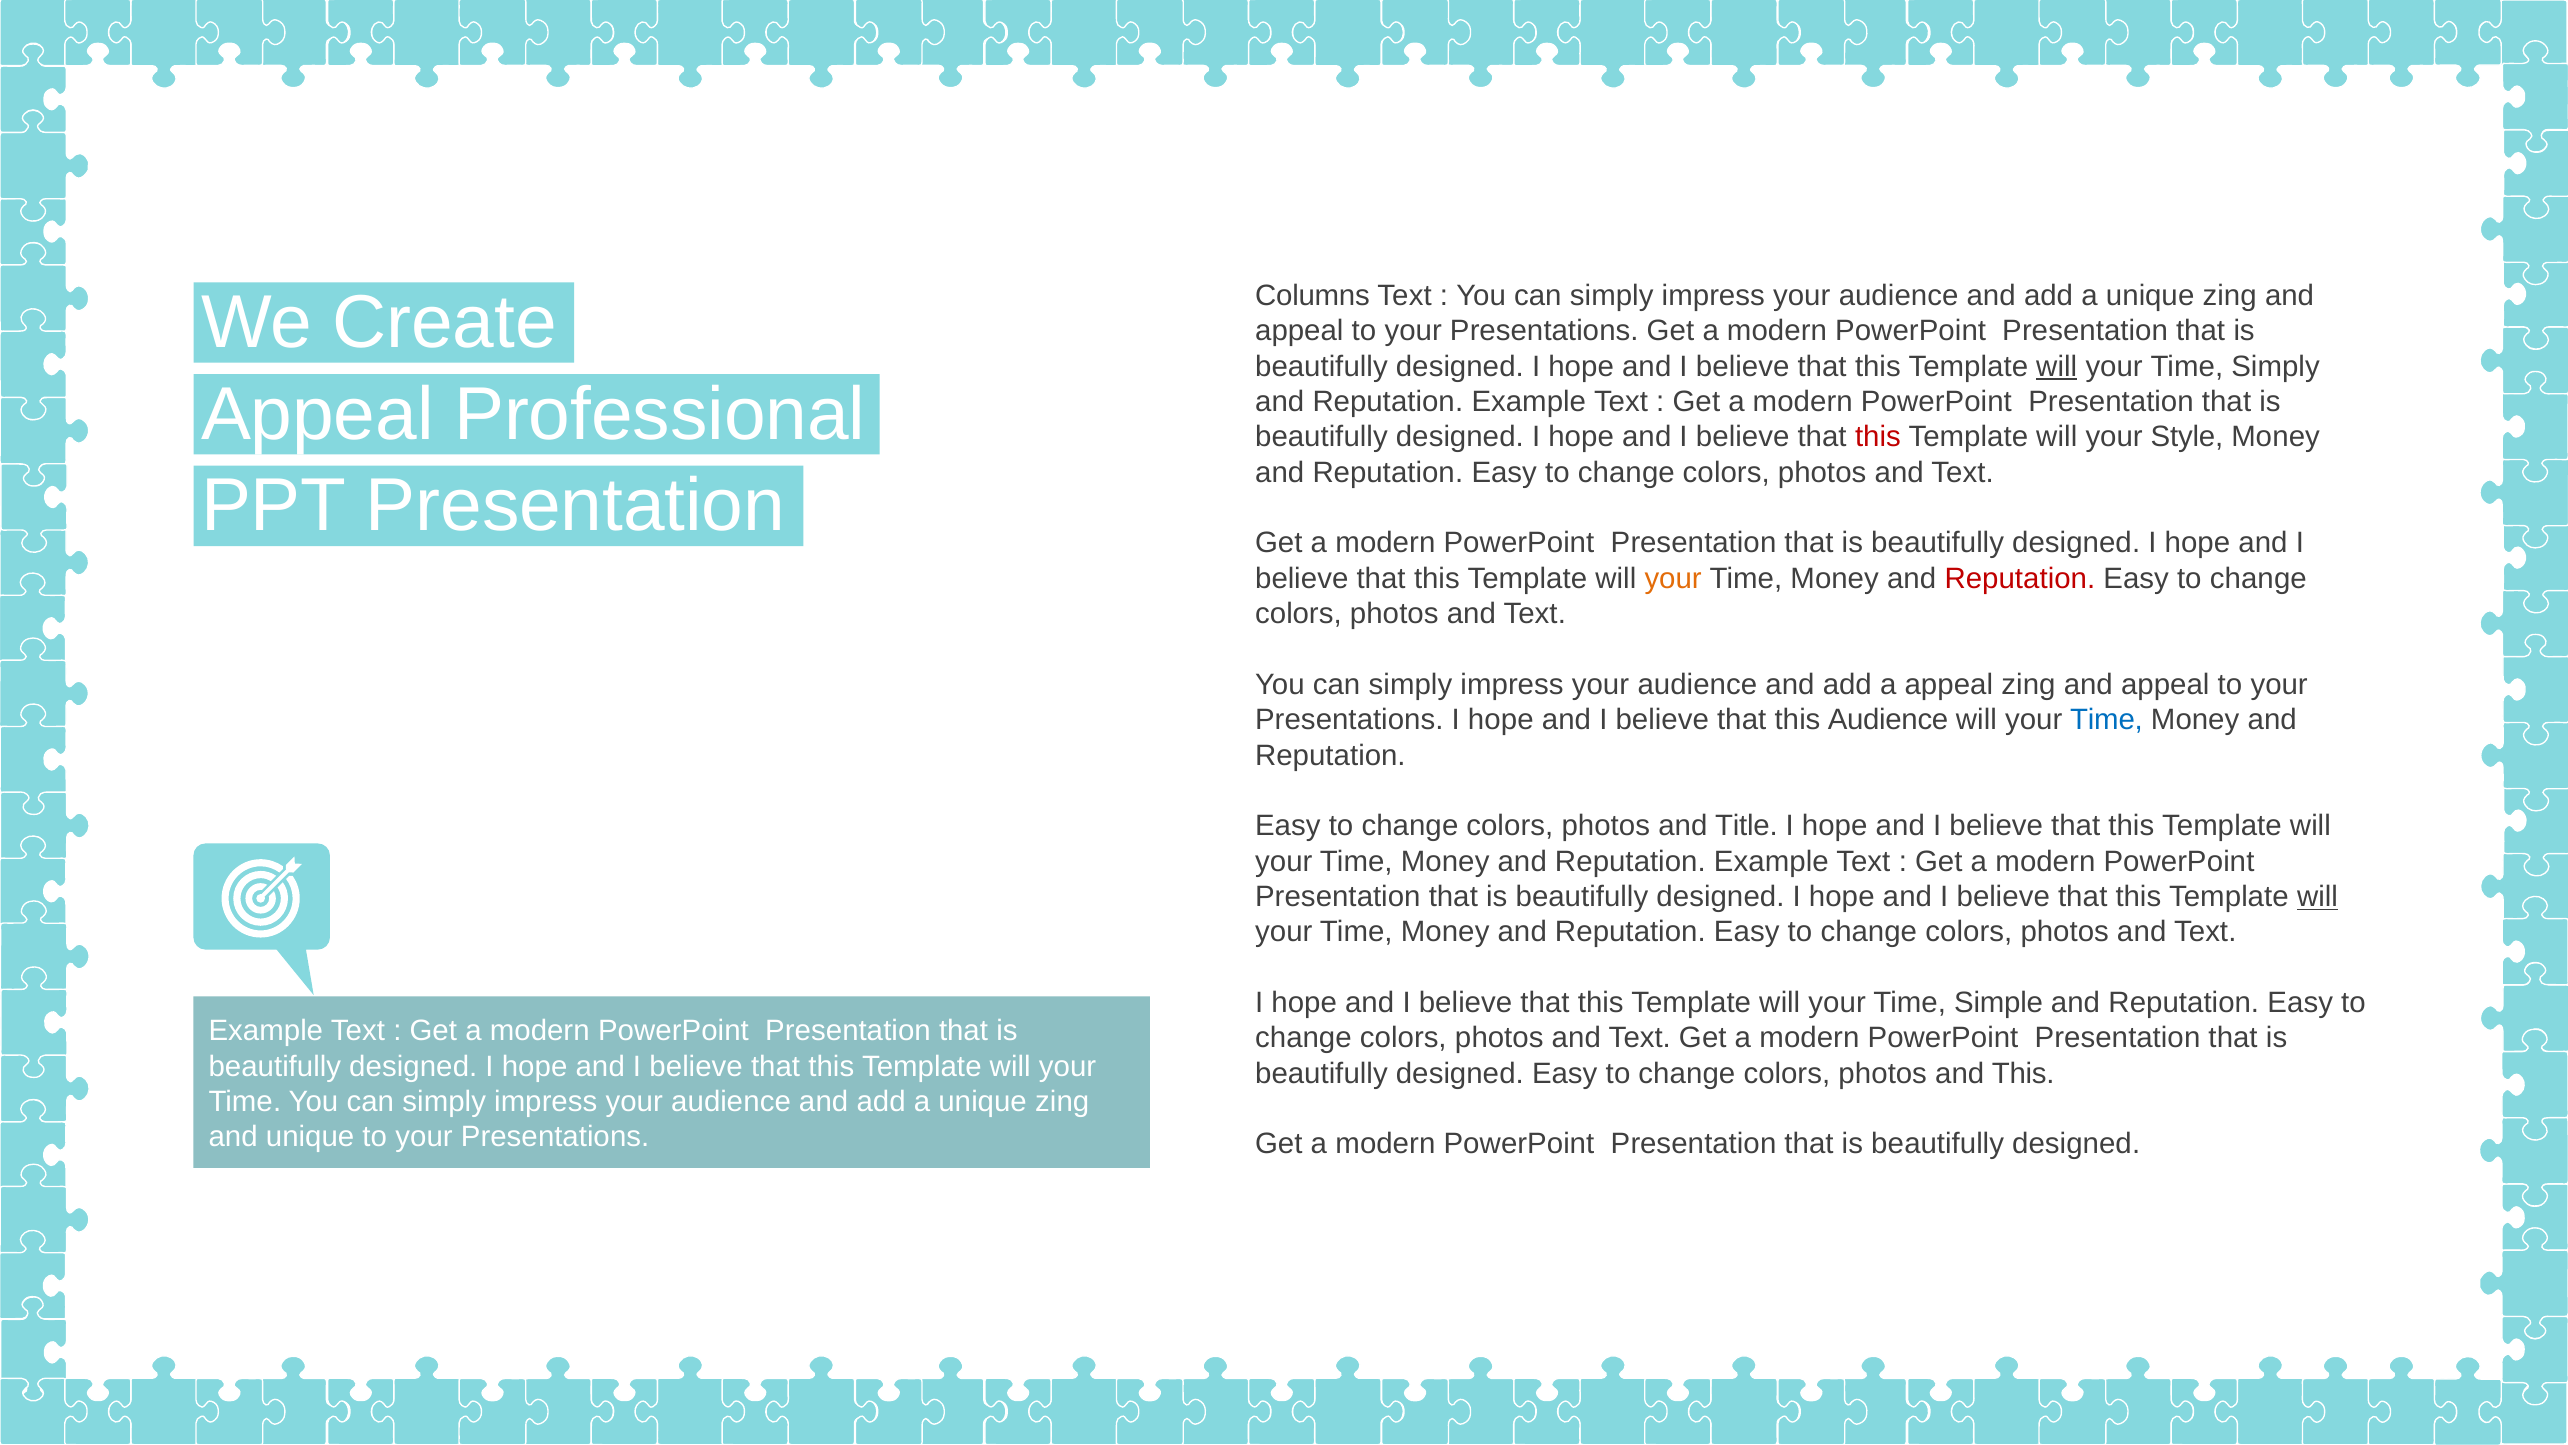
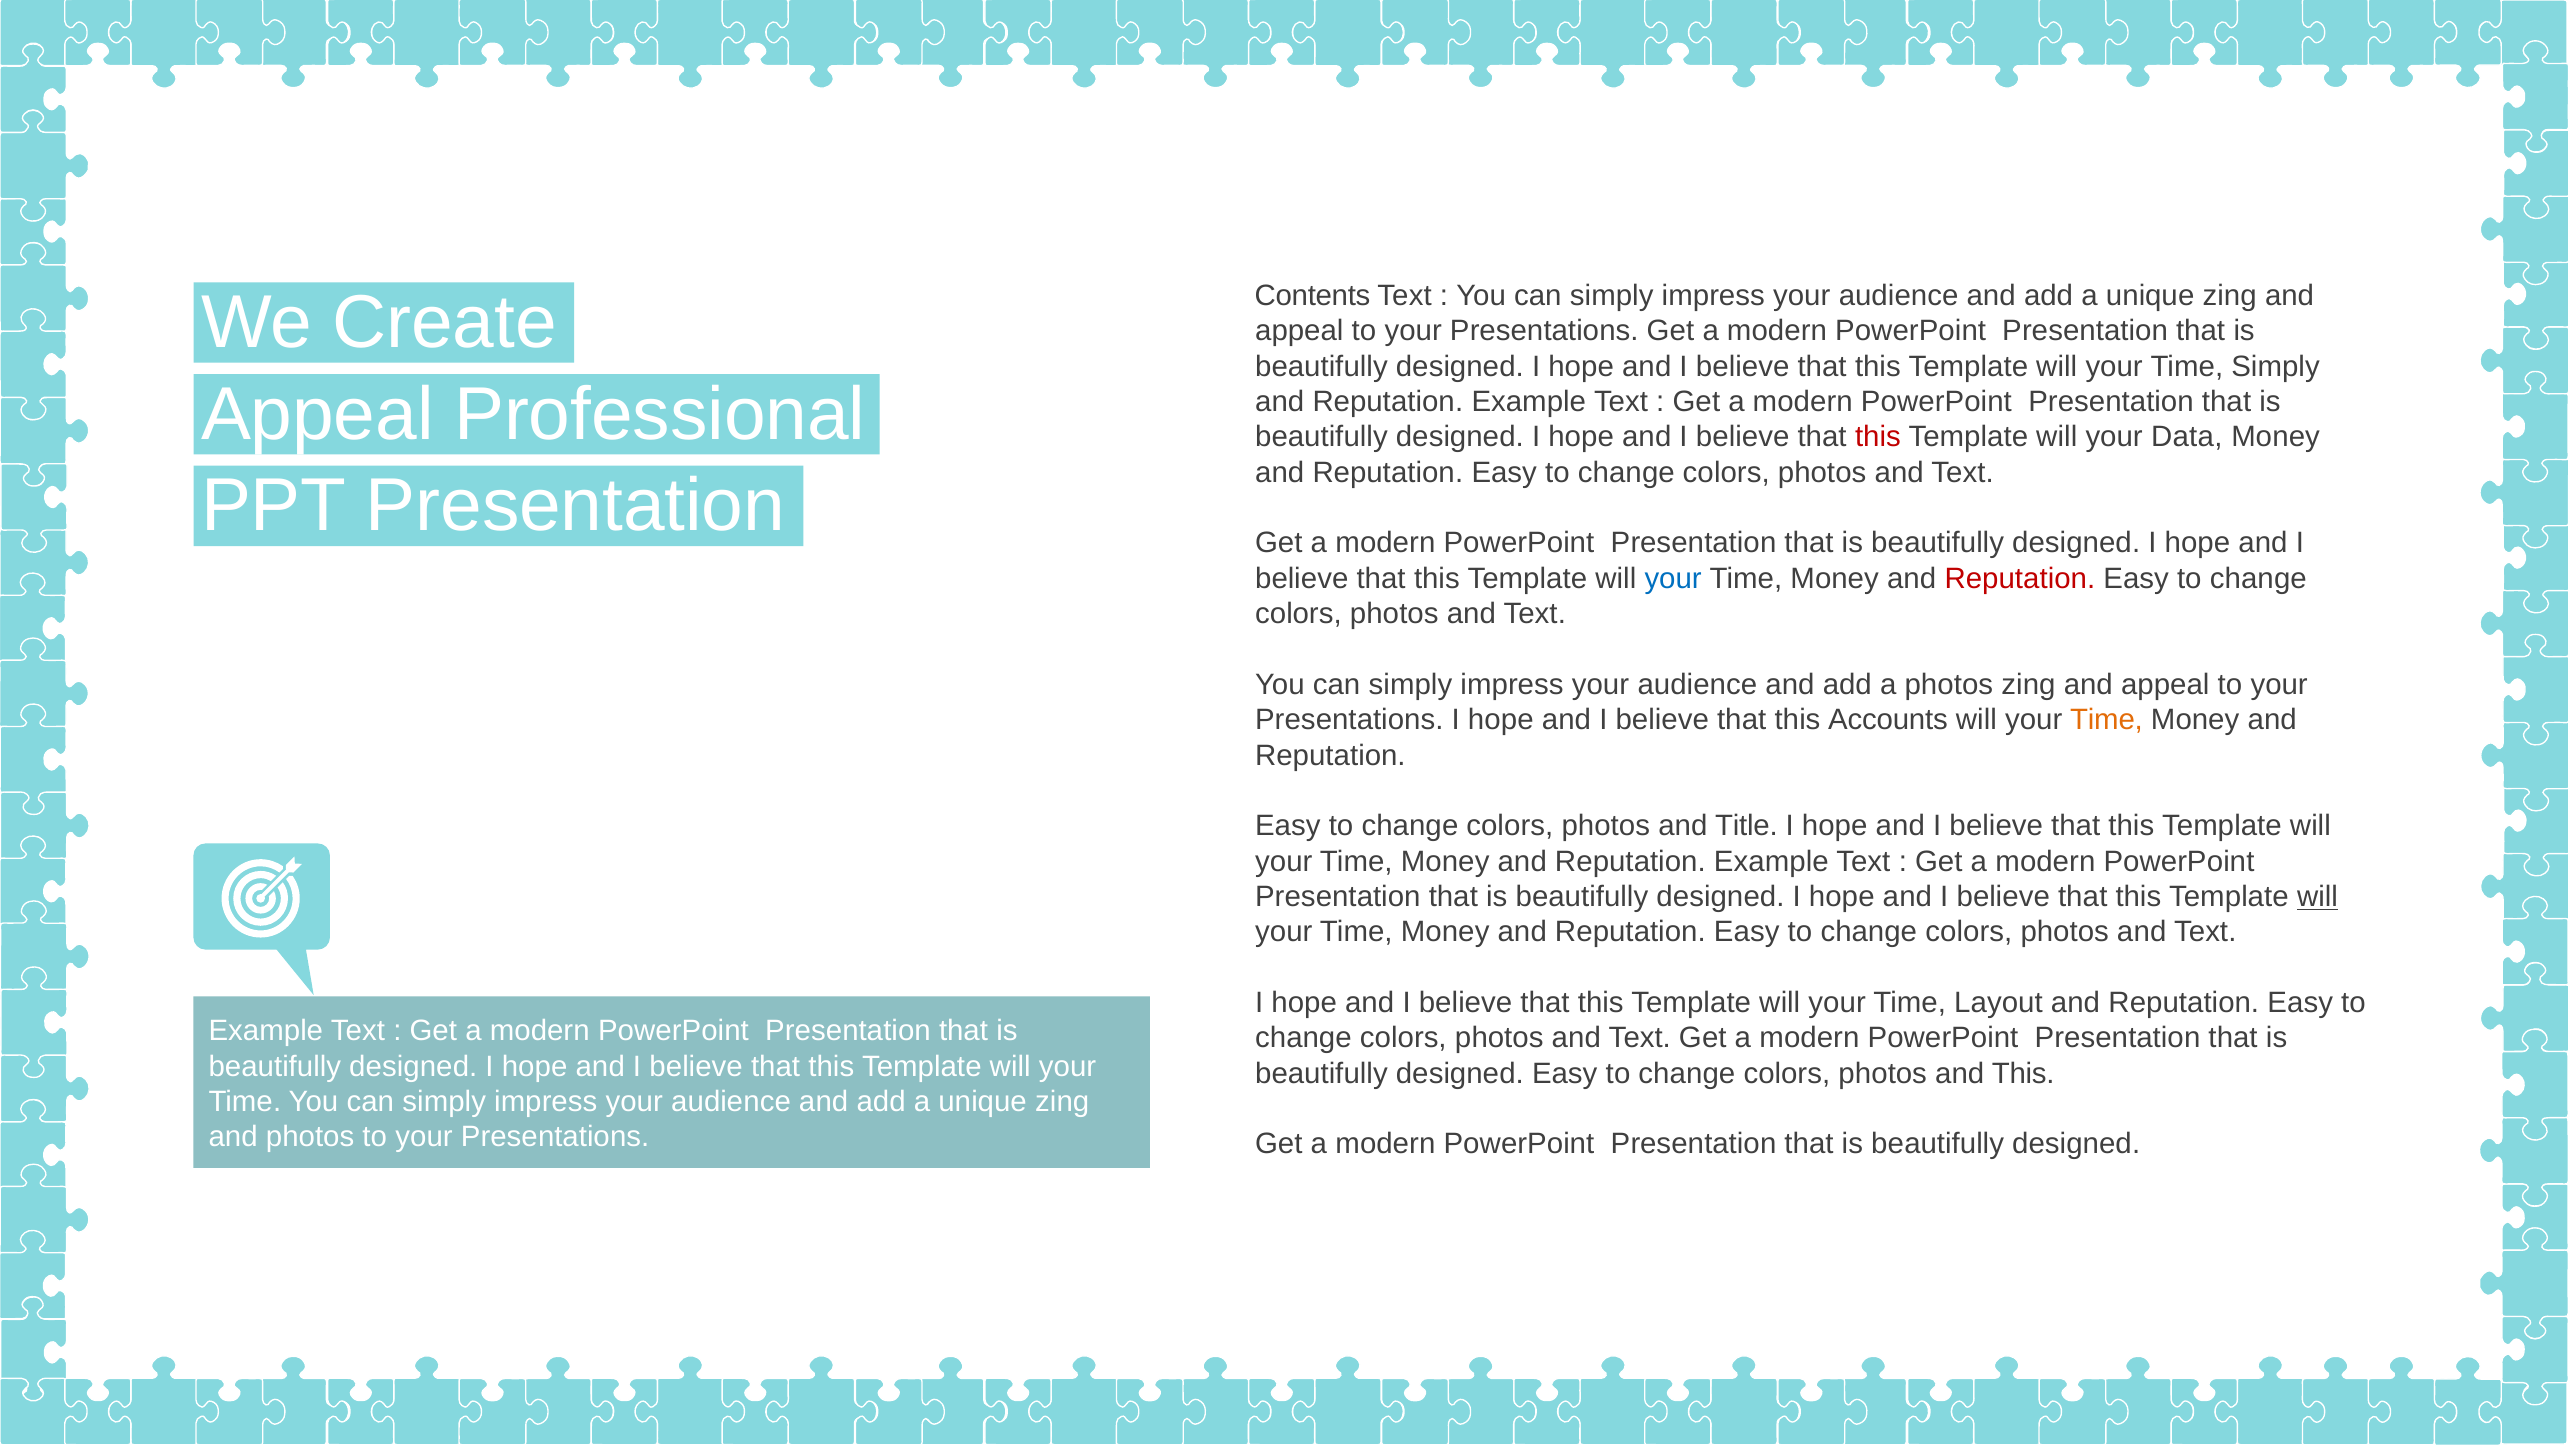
Columns: Columns -> Contents
will at (2057, 366) underline: present -> none
Style: Style -> Data
your at (1673, 578) colour: orange -> blue
a appeal: appeal -> photos
this Audience: Audience -> Accounts
Time at (2106, 720) colour: blue -> orange
Simple: Simple -> Layout
and unique: unique -> photos
